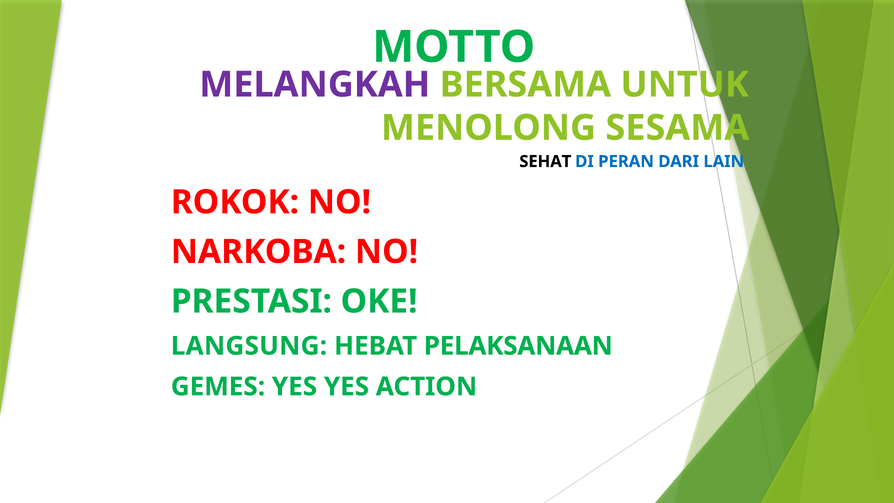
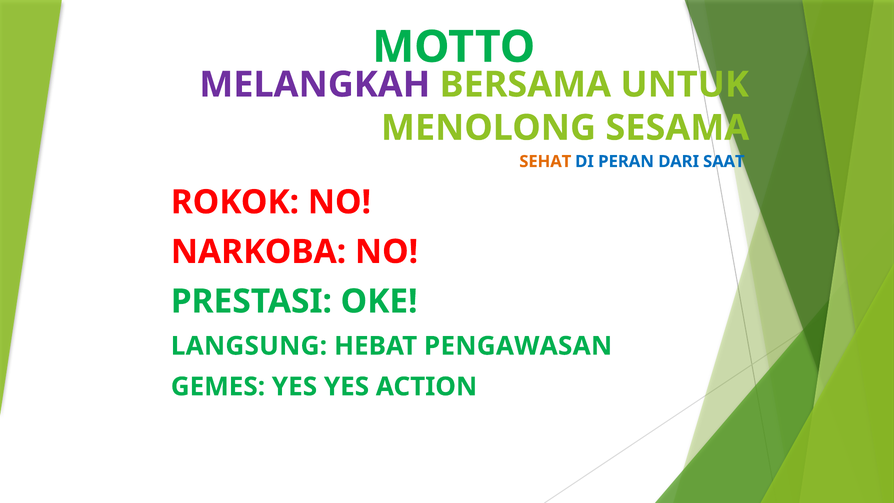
SEHAT colour: black -> orange
LAIN: LAIN -> SAAT
PELAKSANAAN: PELAKSANAAN -> PENGAWASAN
